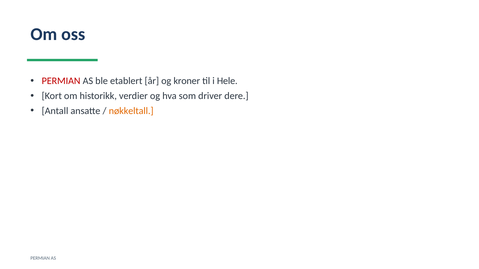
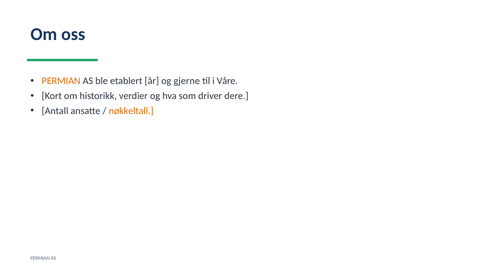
PERMIAN at (61, 81) colour: red -> orange
kroner: kroner -> gjerne
Hele: Hele -> Våre
